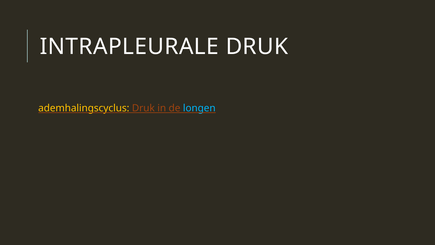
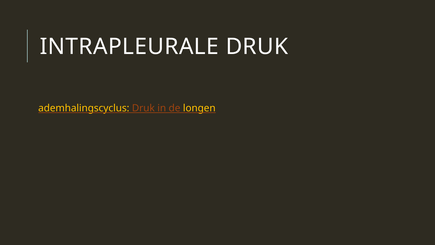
longen colour: light blue -> yellow
